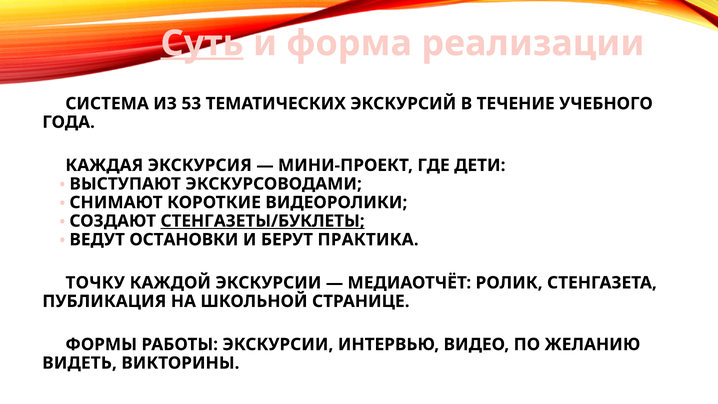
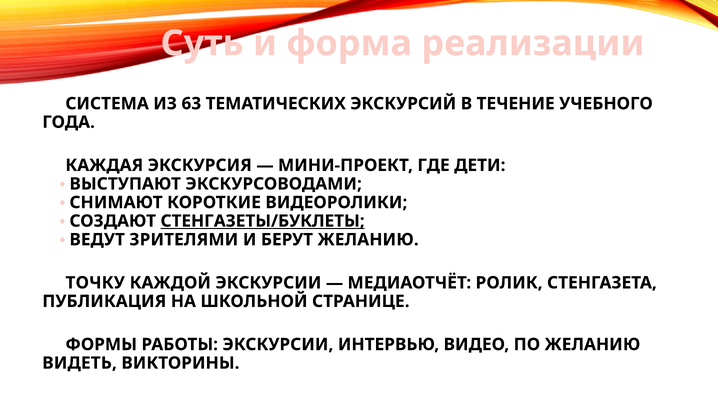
Суть underline: present -> none
53: 53 -> 63
ОСТАНОВКИ: ОСТАНОВКИ -> ЗРИТЕЛЯМИ
БЕРУТ ПРАКТИКА: ПРАКТИКА -> ЖЕЛАНИЮ
